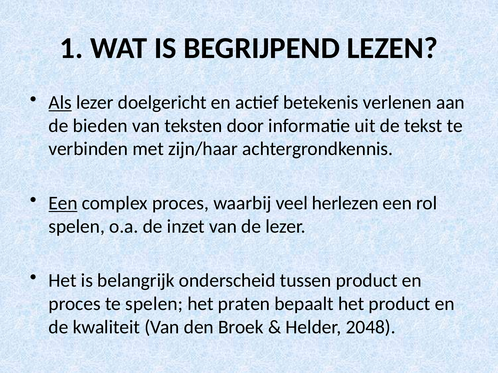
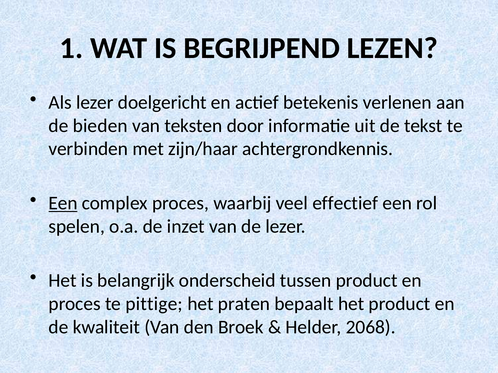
Als underline: present -> none
herlezen: herlezen -> effectief
te spelen: spelen -> pittige
2048: 2048 -> 2068
